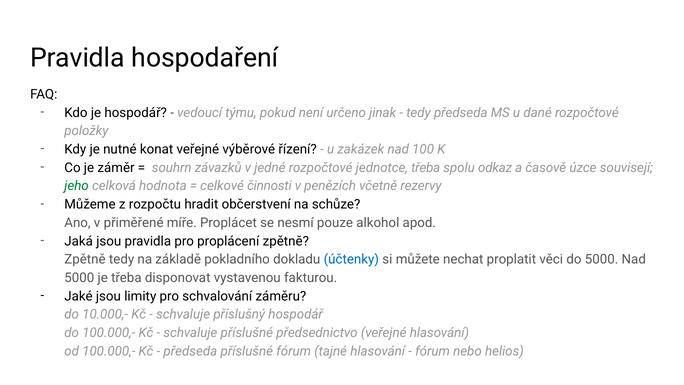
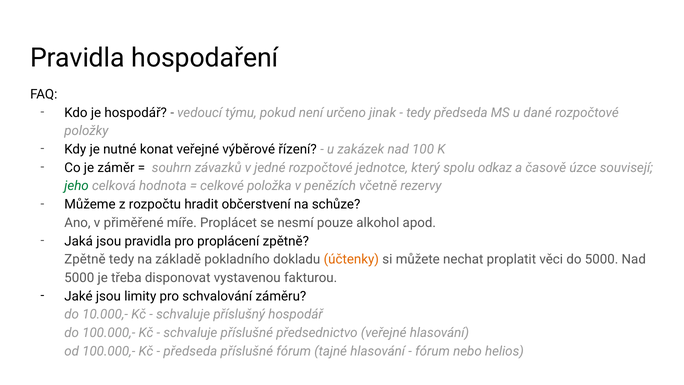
jednotce třeba: třeba -> který
činnosti: činnosti -> položka
účtenky colour: blue -> orange
